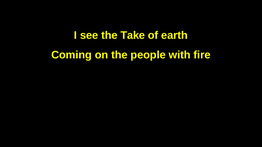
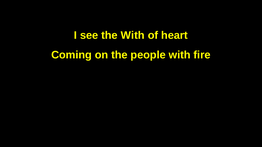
the Take: Take -> With
earth: earth -> heart
